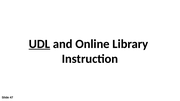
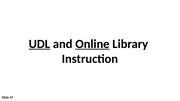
Online underline: none -> present
